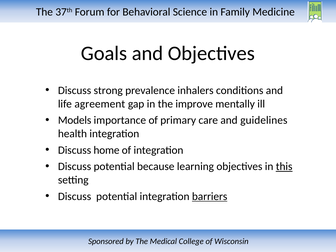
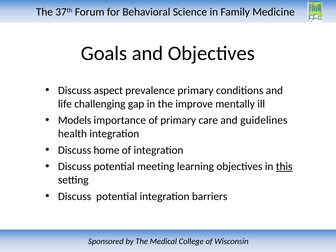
strong: strong -> aspect
prevalence inhalers: inhalers -> primary
agreement: agreement -> challenging
because: because -> meeting
barriers underline: present -> none
